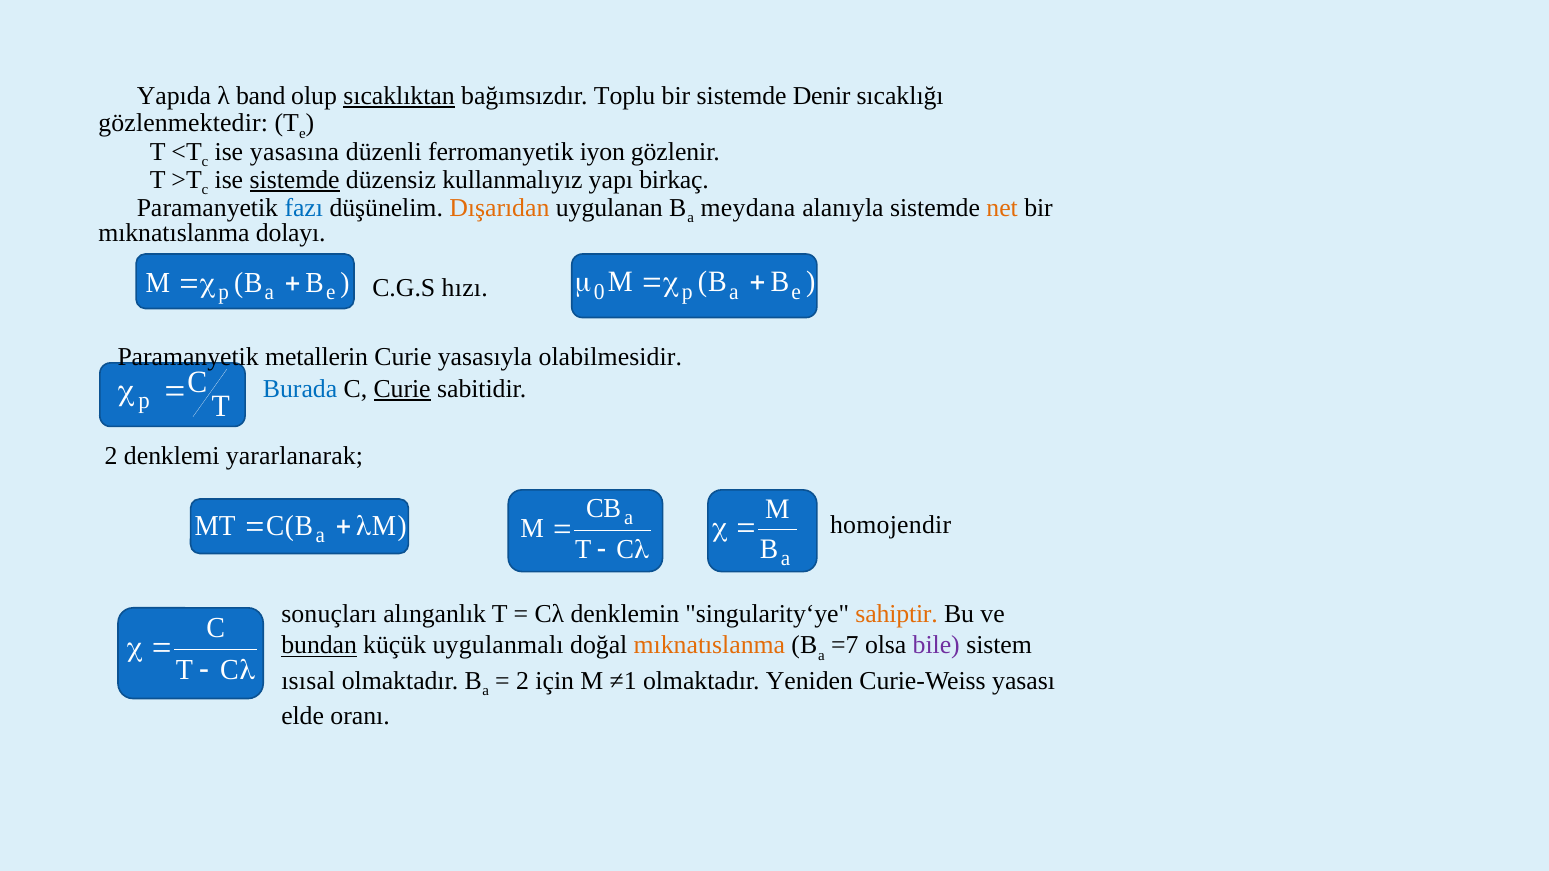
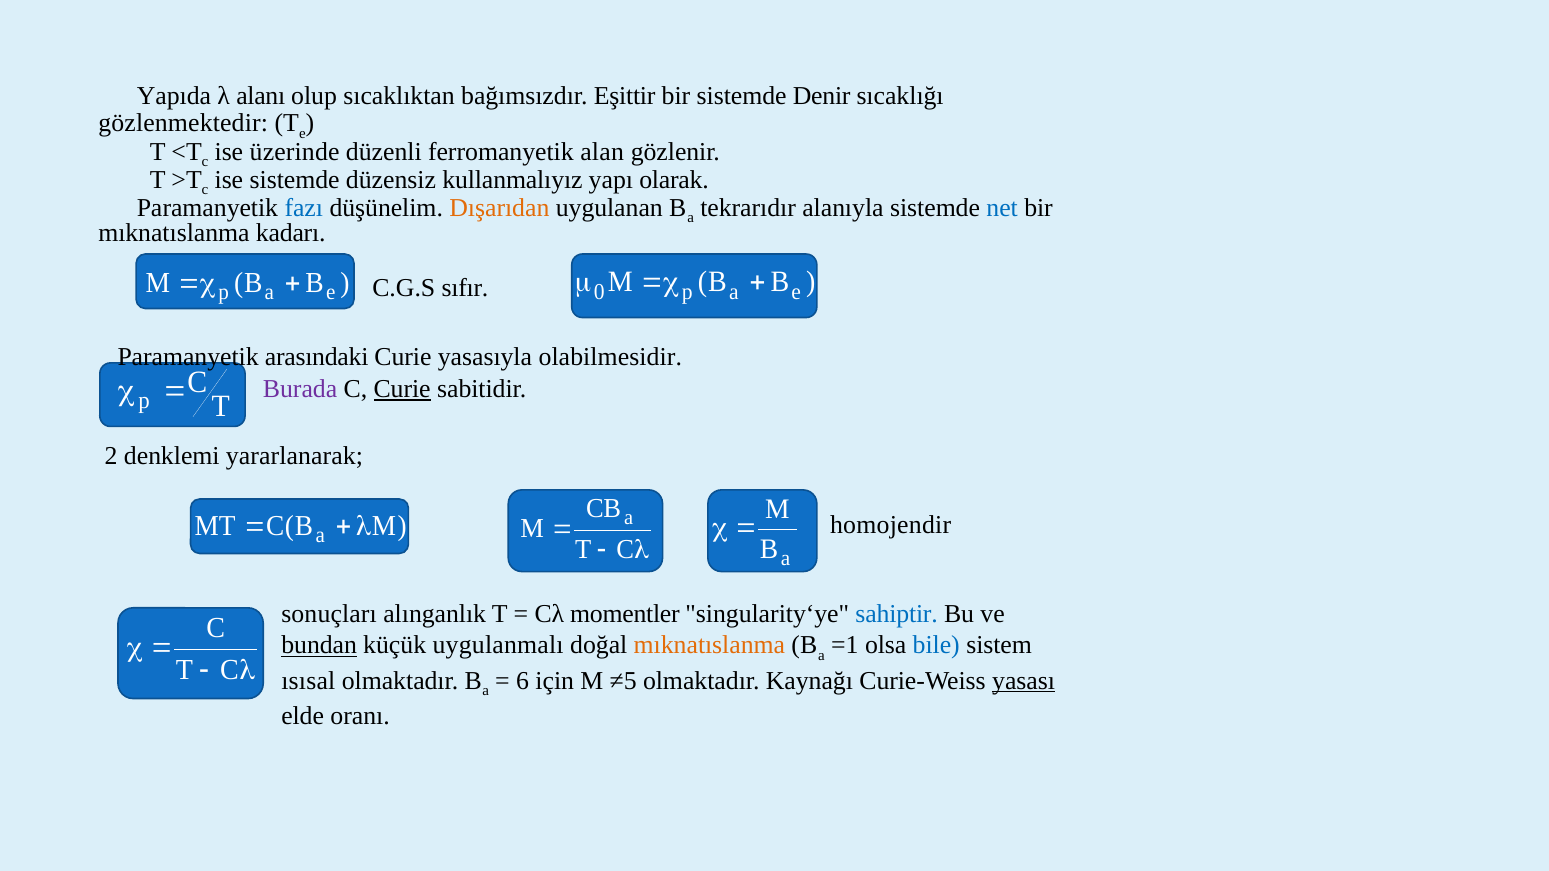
band: band -> alanı
sıcaklıktan underline: present -> none
Toplu: Toplu -> Eşittir
yasasına: yasasına -> üzerinde
iyon: iyon -> alan
sistemde at (295, 180) underline: present -> none
birkaç: birkaç -> olarak
meydana: meydana -> tekrarıdır
net colour: orange -> blue
dolayı: dolayı -> kadarı
hızı: hızı -> sıfır
metallerin: metallerin -> arasındaki
Burada colour: blue -> purple
denklemin: denklemin -> momentler
sahiptir colour: orange -> blue
=7: =7 -> =1
bile colour: purple -> blue
2 at (523, 681): 2 -> 6
≠1: ≠1 -> ≠5
Yeniden: Yeniden -> Kaynağı
yasası underline: none -> present
